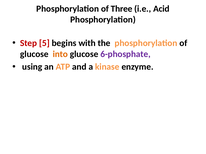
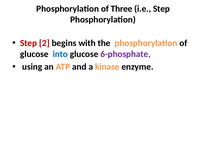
i.e Acid: Acid -> Step
5: 5 -> 2
into colour: orange -> blue
